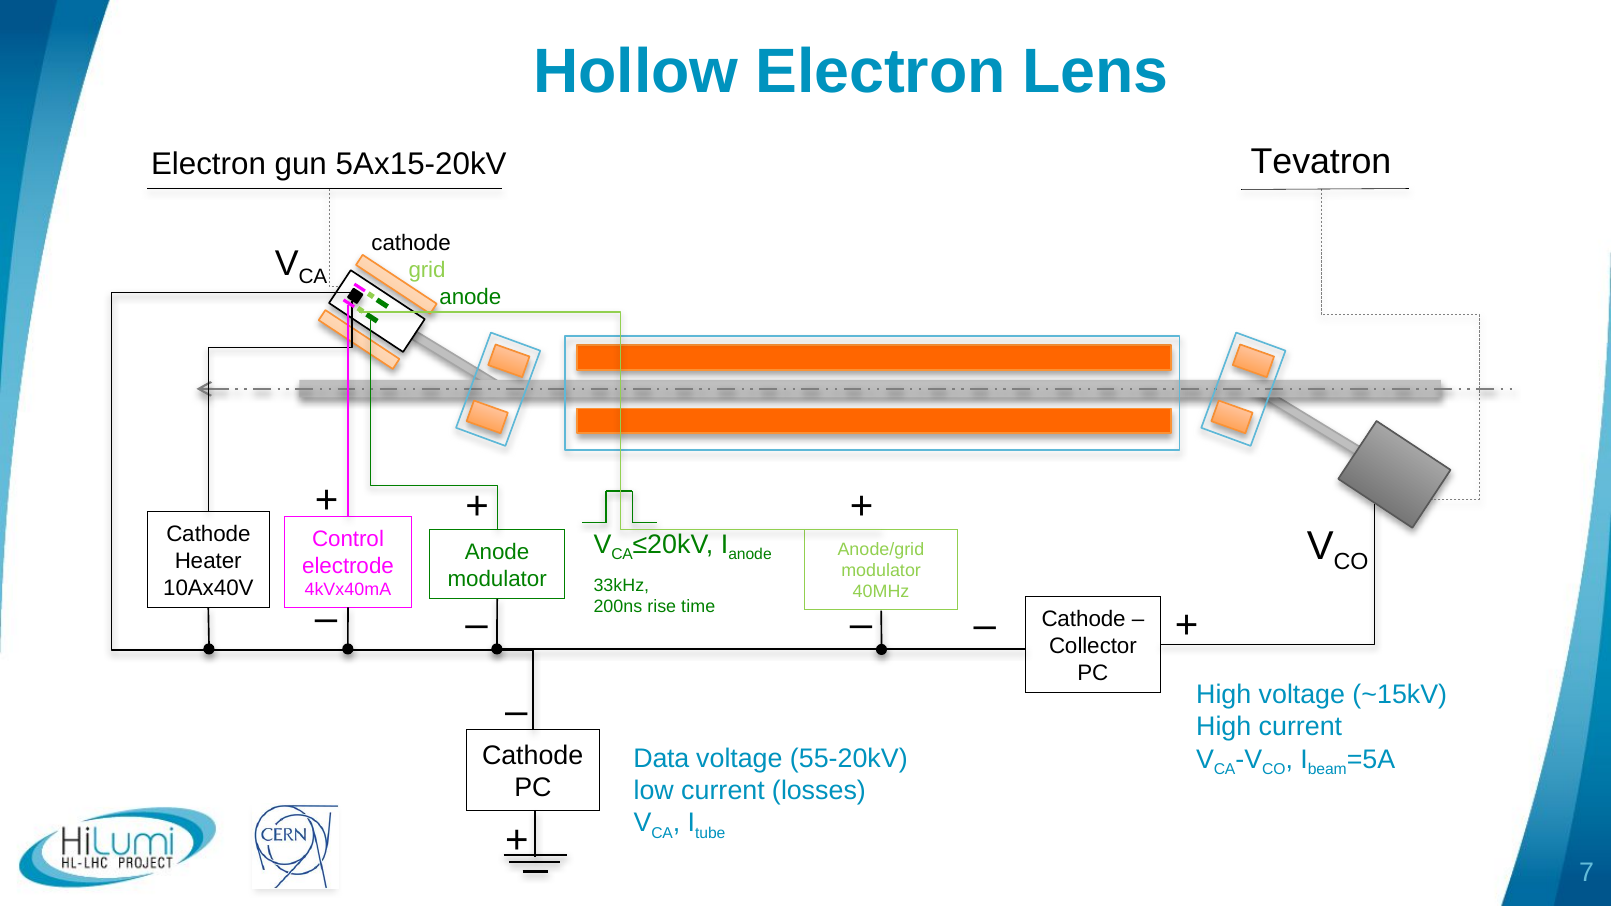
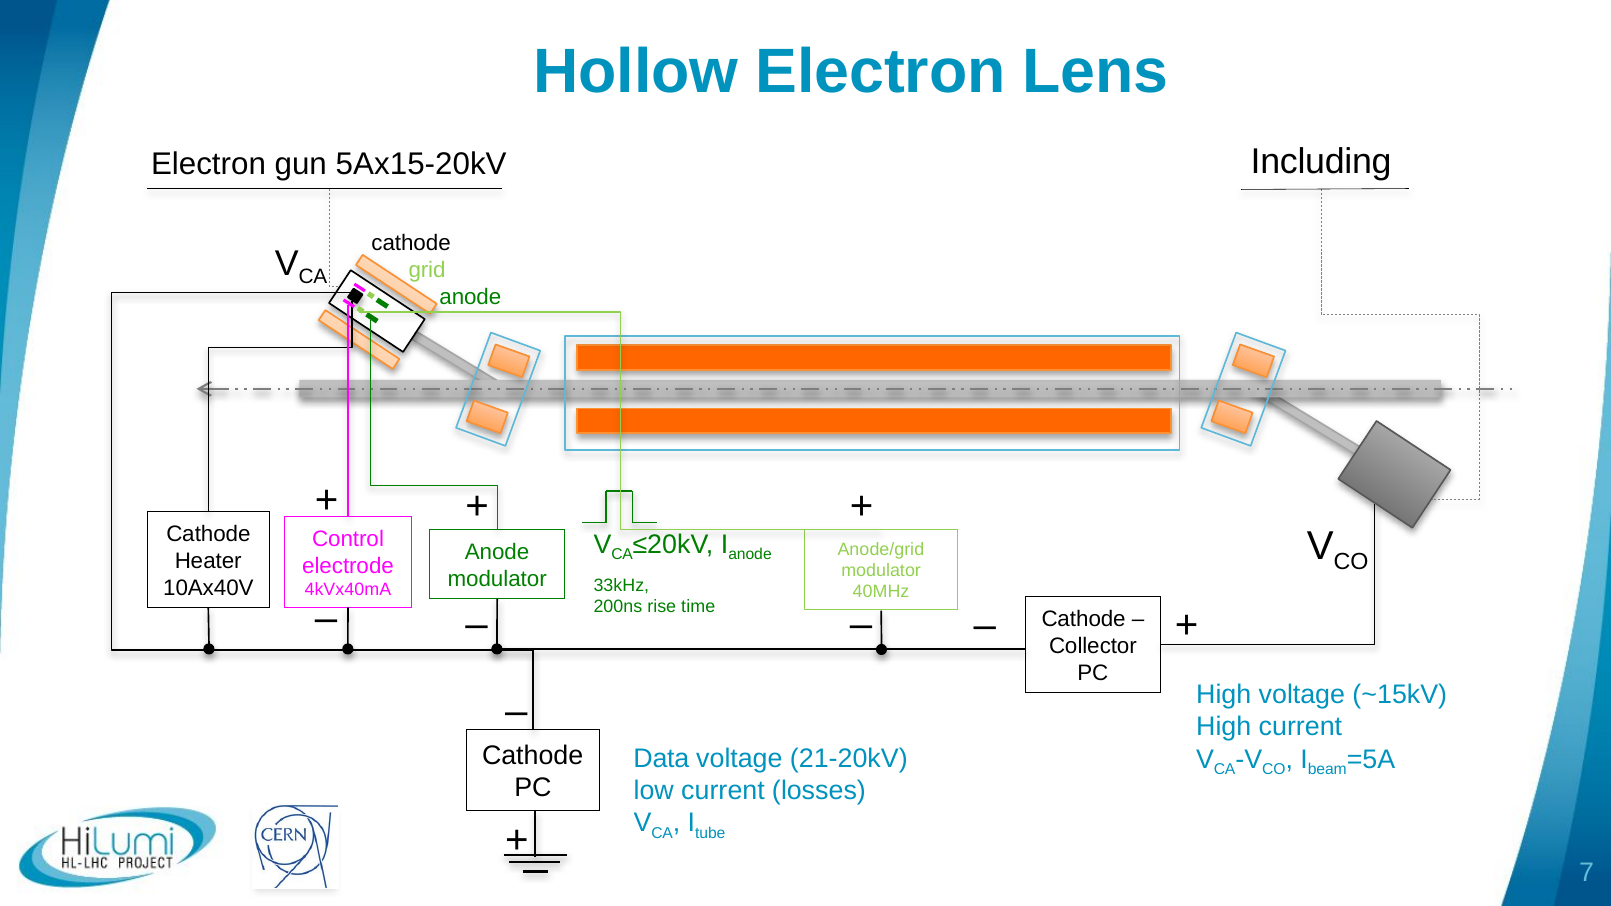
Tevatron: Tevatron -> Including
55-20kV: 55-20kV -> 21-20kV
